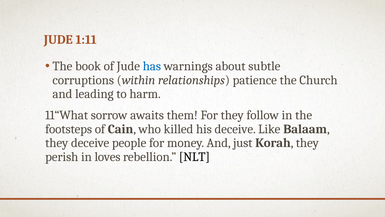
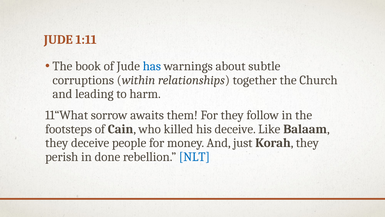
patience: patience -> together
loves: loves -> done
NLT colour: black -> blue
